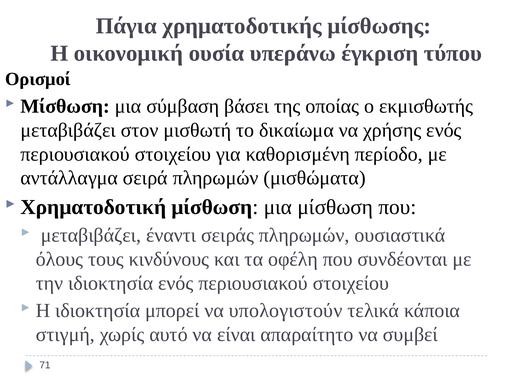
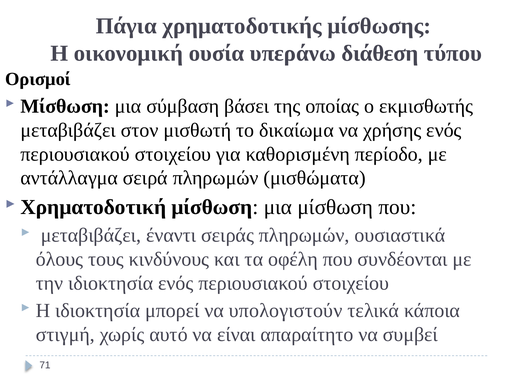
έγκριση: έγκριση -> διάθεση
